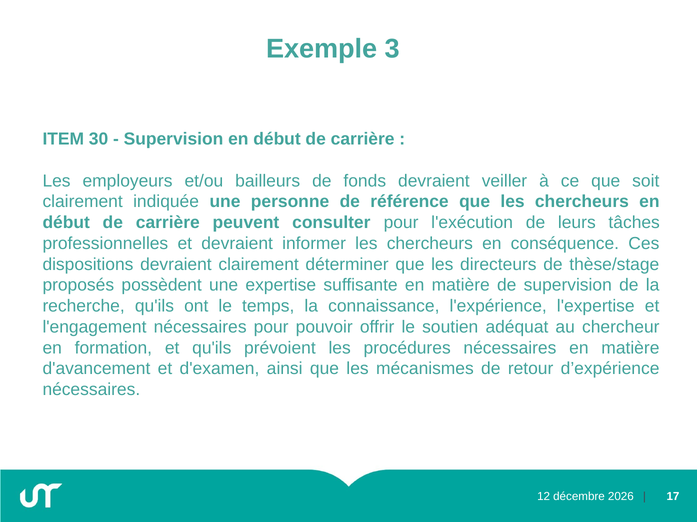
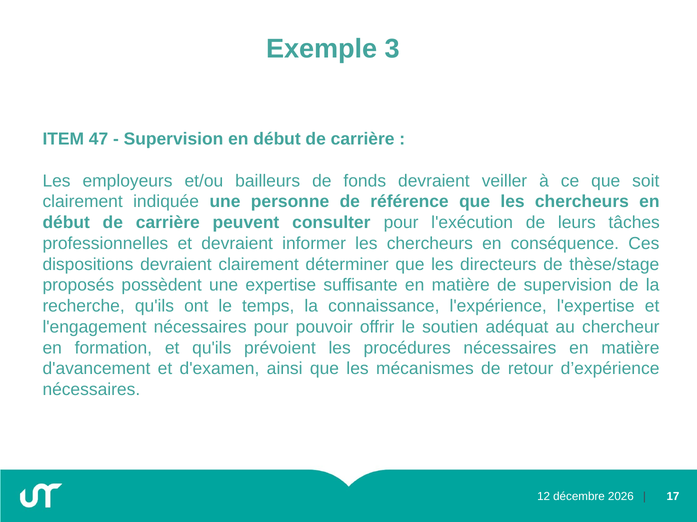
30: 30 -> 47
